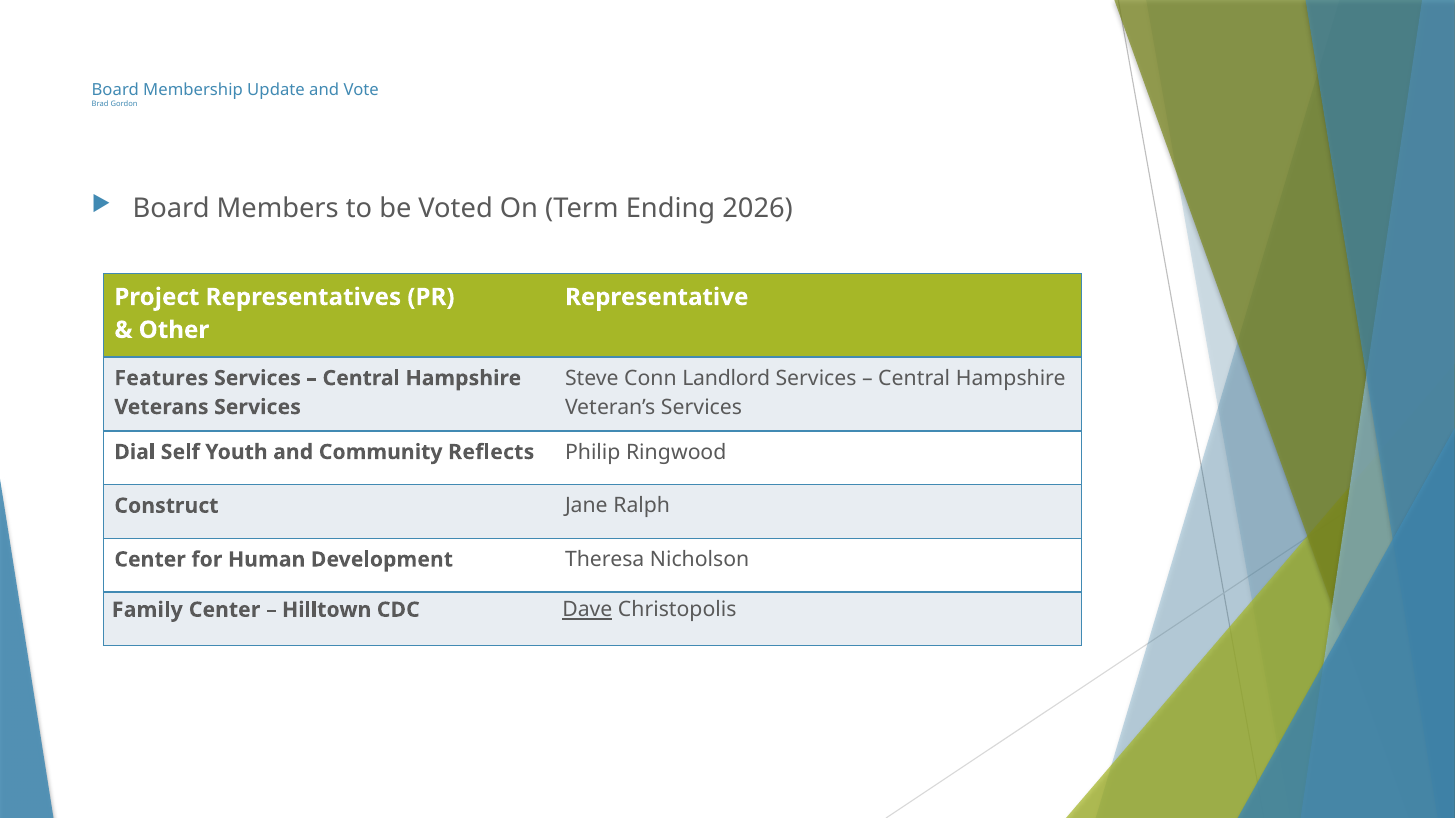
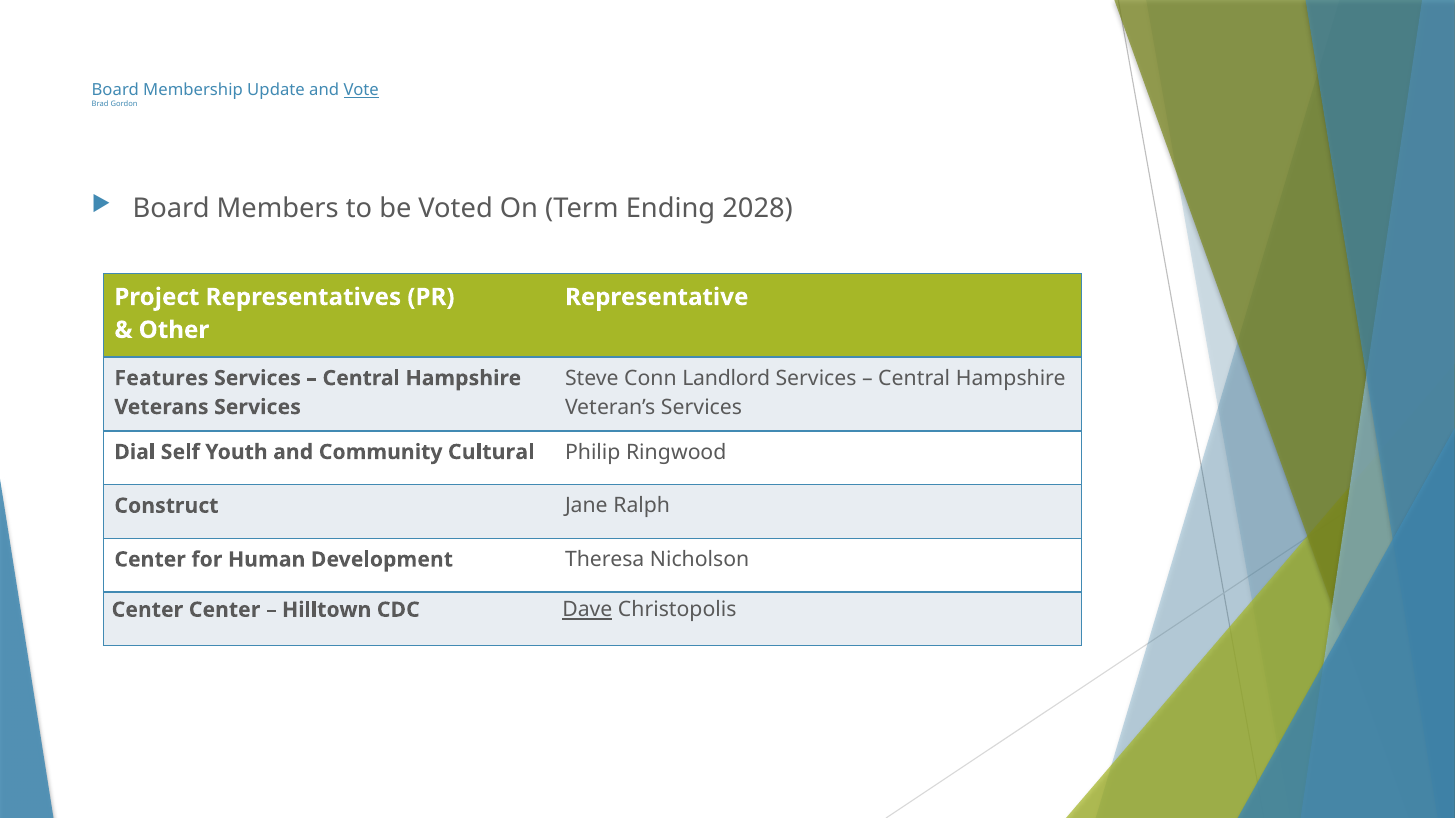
Vote underline: none -> present
2026: 2026 -> 2028
Reflects: Reflects -> Cultural
Family at (147, 610): Family -> Center
